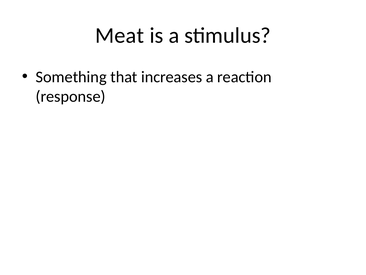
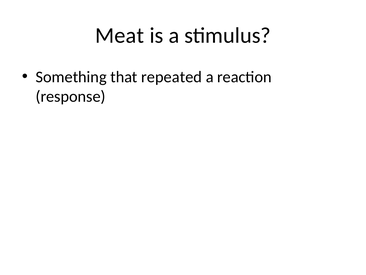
increases: increases -> repeated
